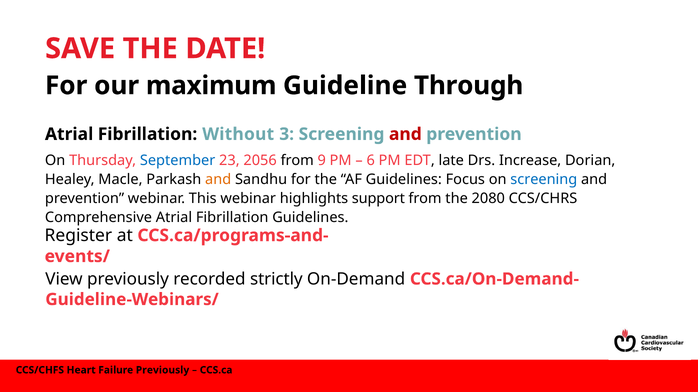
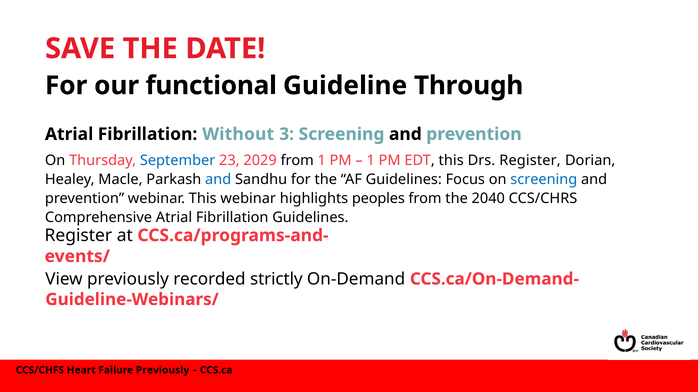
maximum: maximum -> functional
and at (405, 134) colour: red -> black
2056: 2056 -> 2029
from 9: 9 -> 1
6 at (371, 161): 6 -> 1
EDT late: late -> this
Drs Increase: Increase -> Register
and at (218, 180) colour: orange -> blue
support: support -> peoples
2080: 2080 -> 2040
